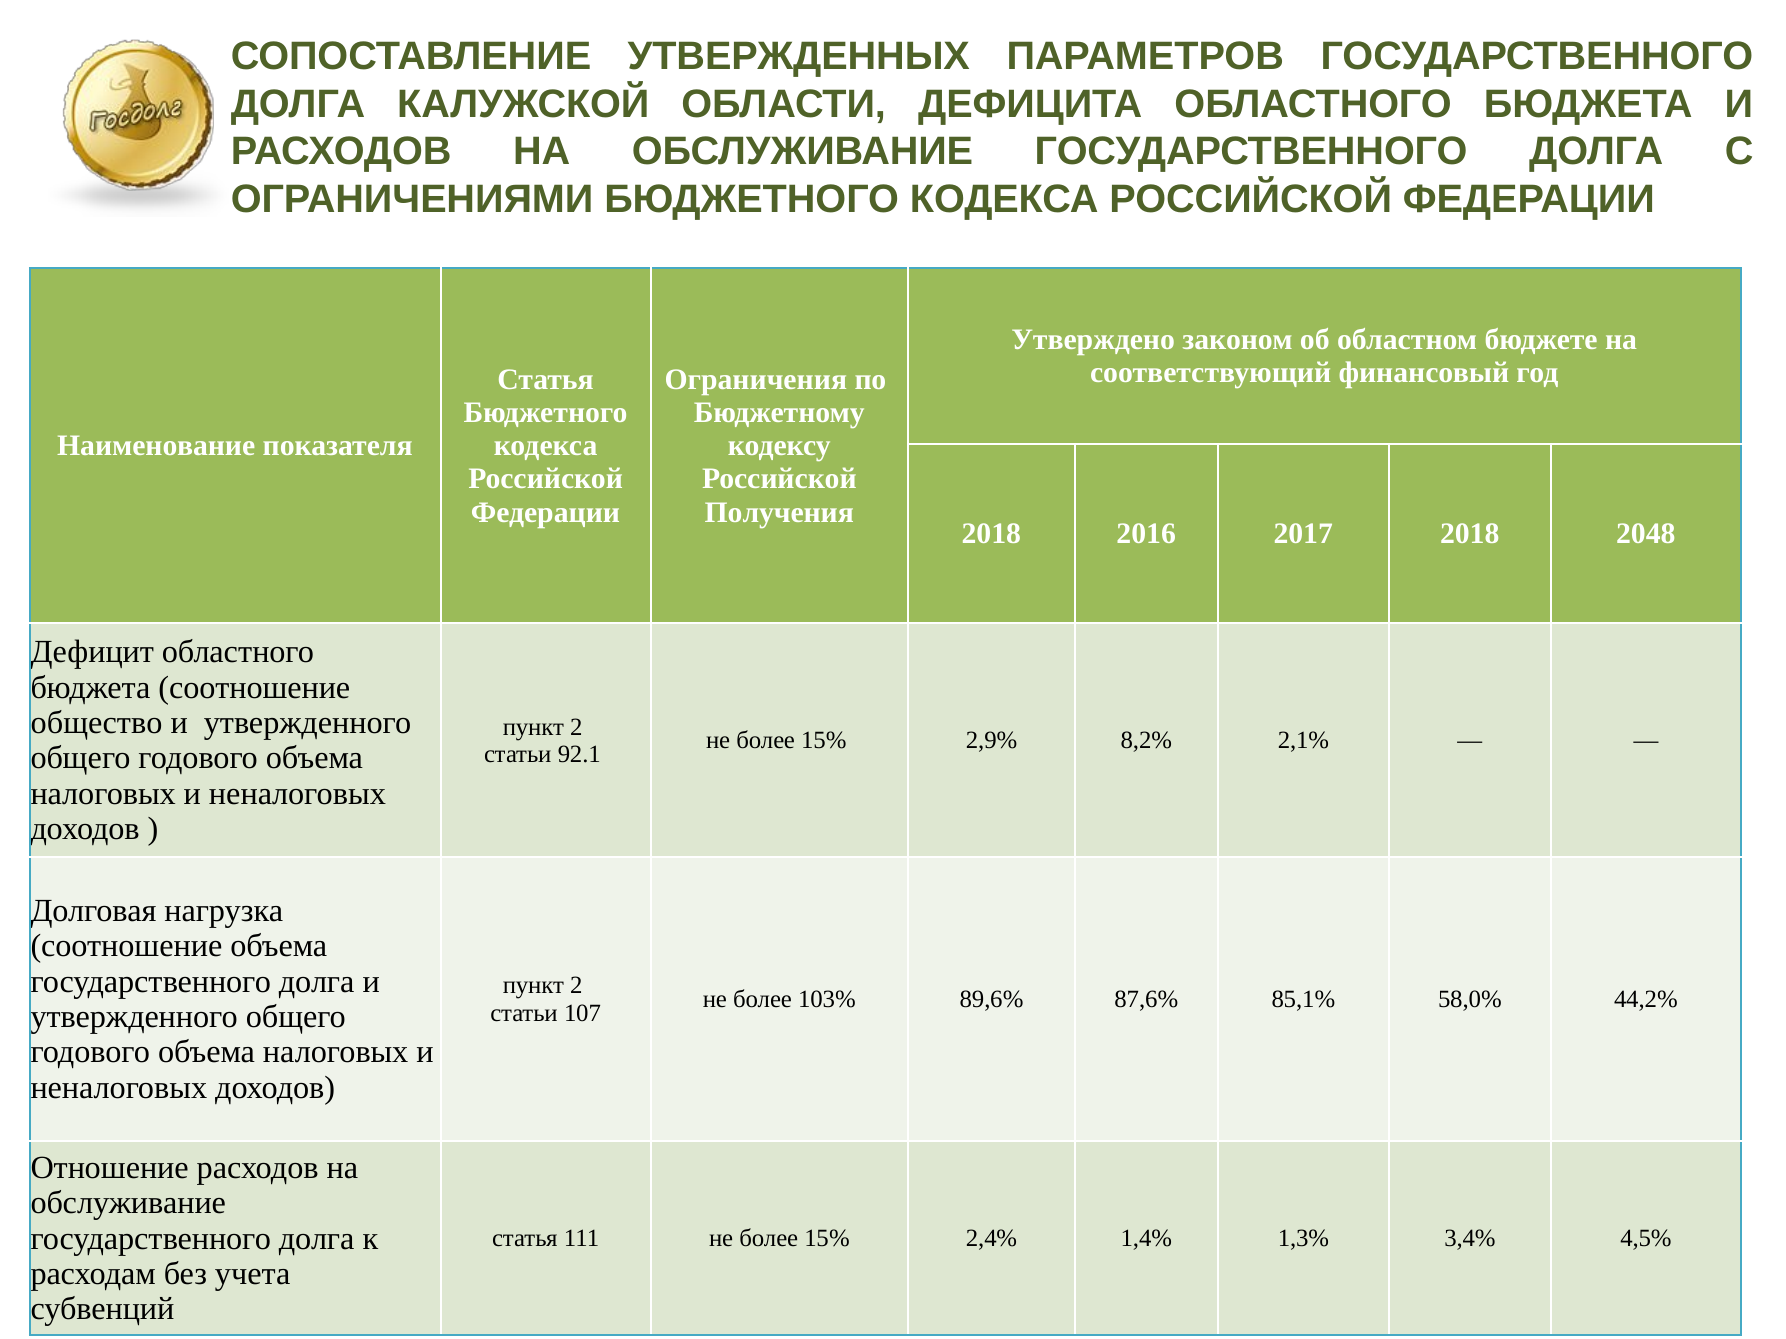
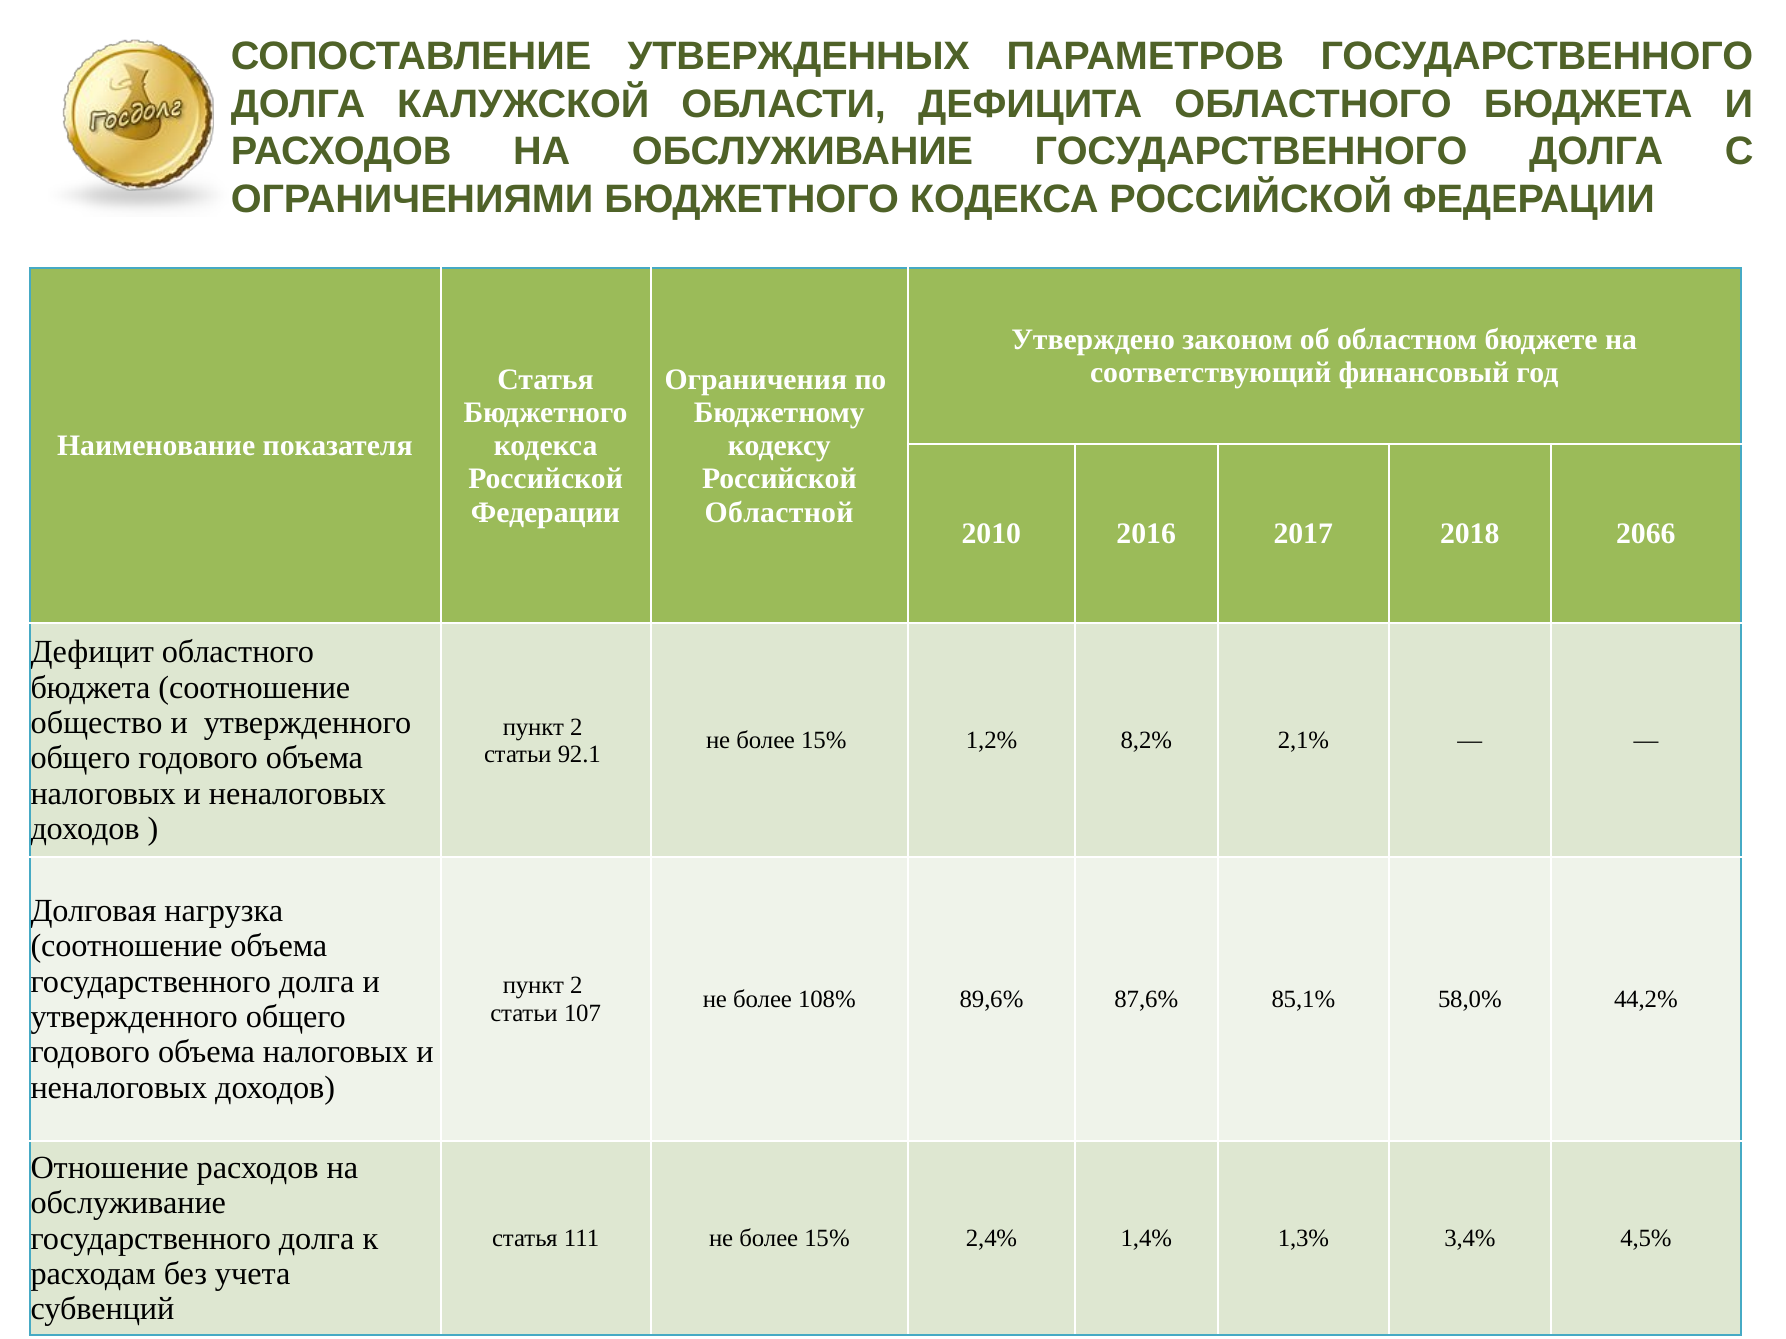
Получения: Получения -> Областной
2018 at (991, 534): 2018 -> 2010
2048: 2048 -> 2066
2,9%: 2,9% -> 1,2%
103%: 103% -> 108%
